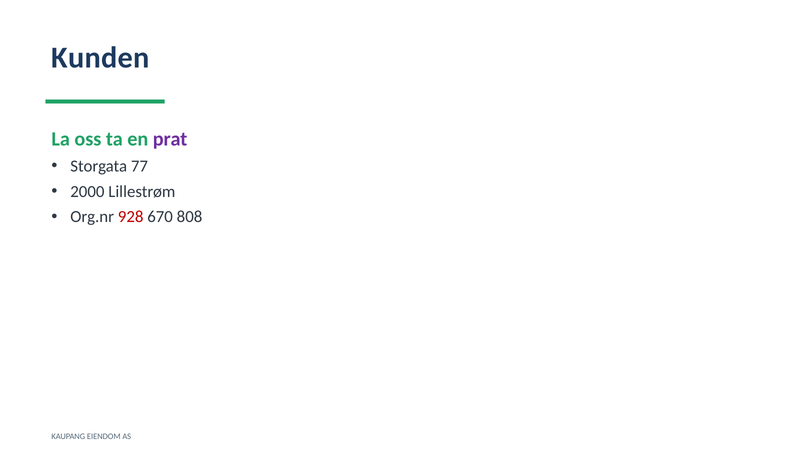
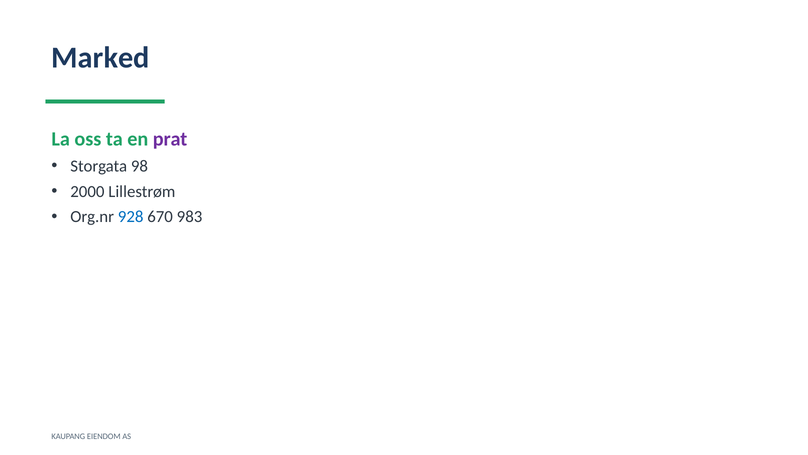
Kunden: Kunden -> Marked
77: 77 -> 98
928 colour: red -> blue
808: 808 -> 983
